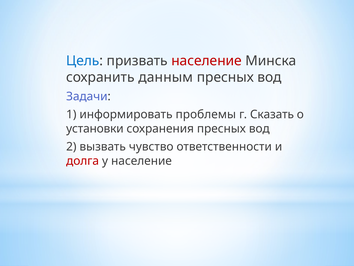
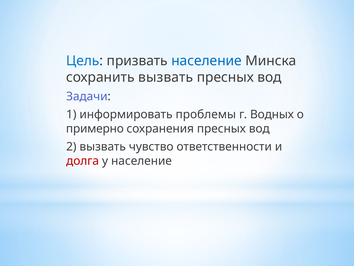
население at (207, 61) colour: red -> blue
сохранить данным: данным -> вызвать
Сказать: Сказать -> Водных
установки: установки -> примерно
